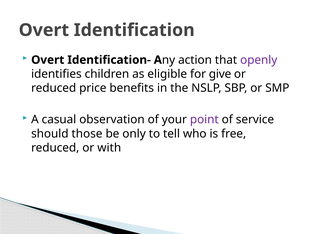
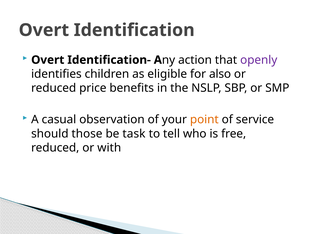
give: give -> also
point colour: purple -> orange
only: only -> task
